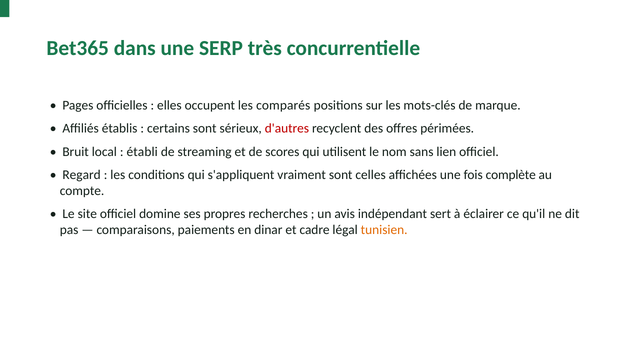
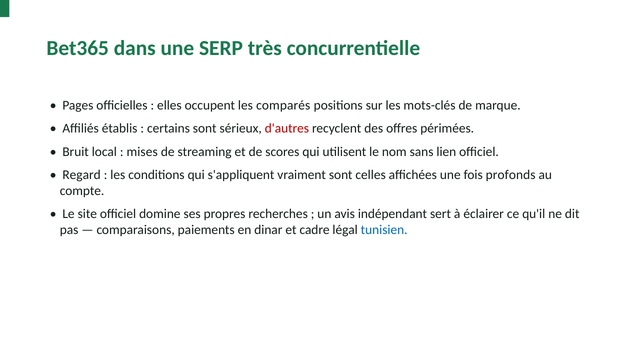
établi: établi -> mises
complète: complète -> profonds
tunisien colour: orange -> blue
